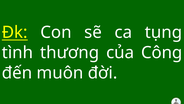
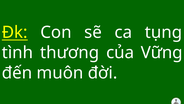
Công: Công -> Vững
